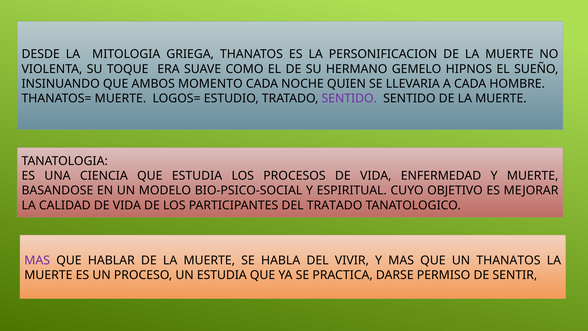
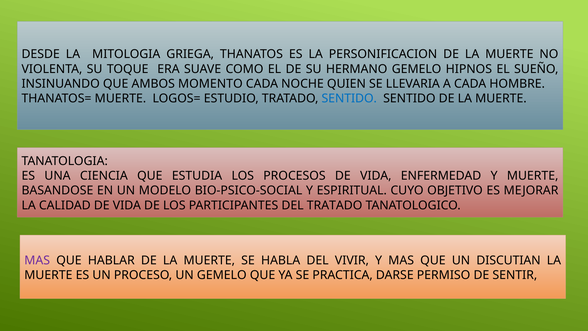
SENTIDO at (349, 98) colour: purple -> blue
UN THANATOS: THANATOS -> DISCUTIAN
UN ESTUDIA: ESTUDIA -> GEMELO
